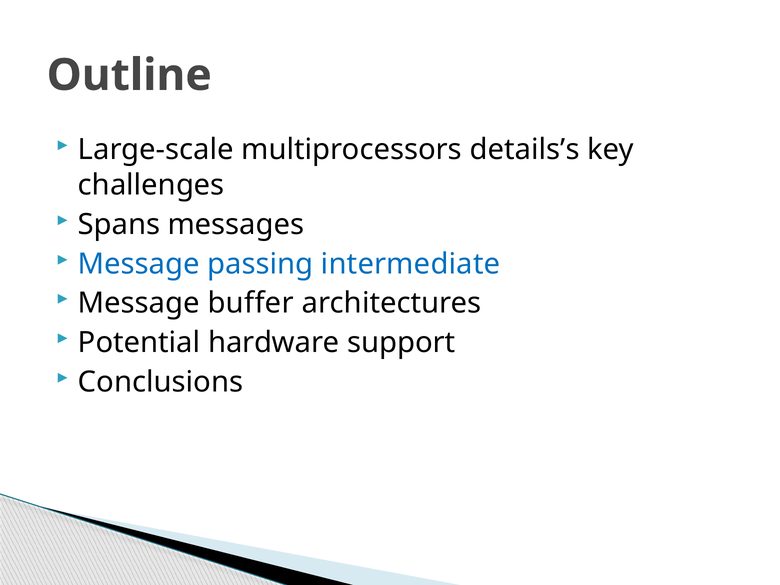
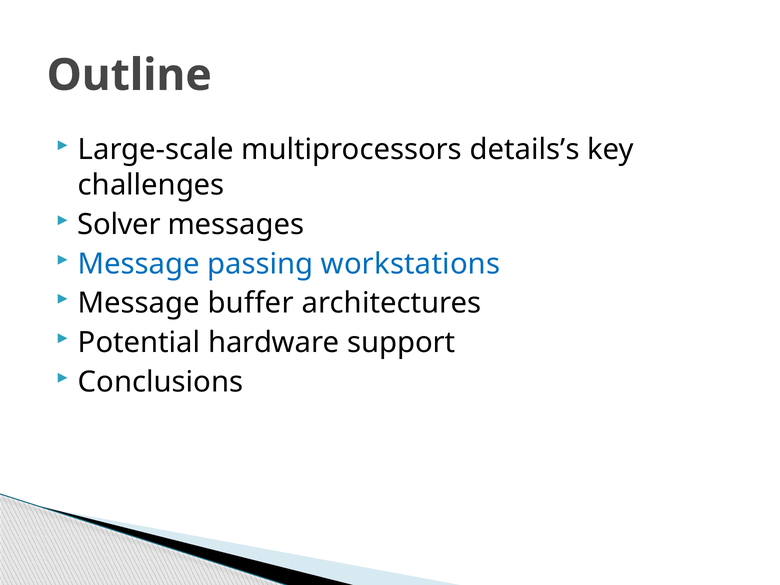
Spans: Spans -> Solver
intermediate: intermediate -> workstations
